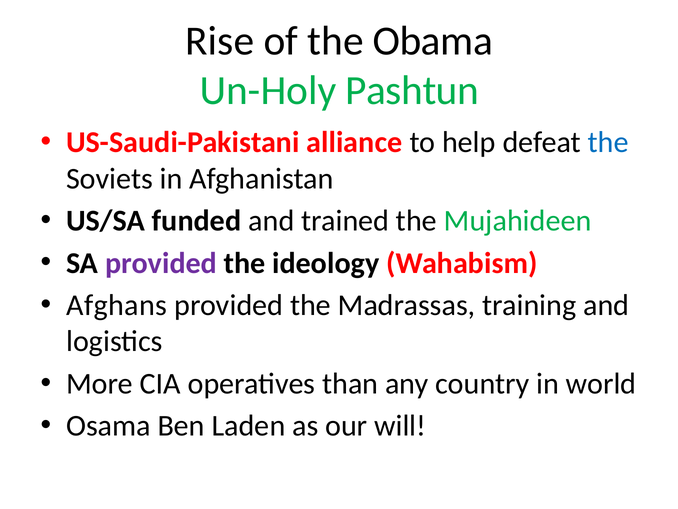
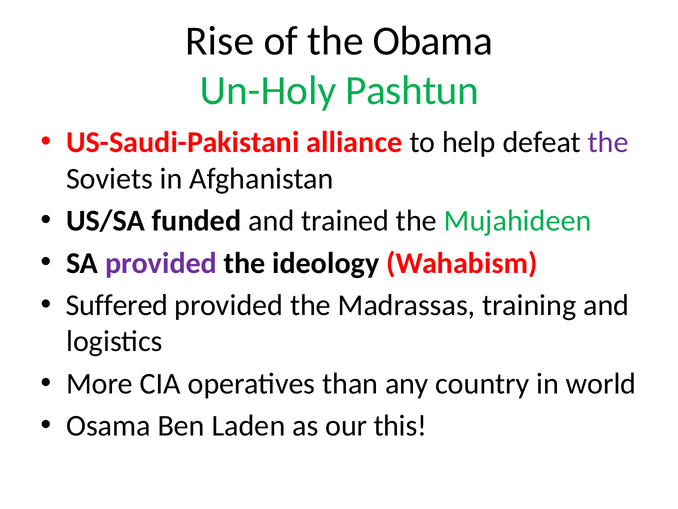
the at (608, 142) colour: blue -> purple
Afghans: Afghans -> Suffered
will: will -> this
